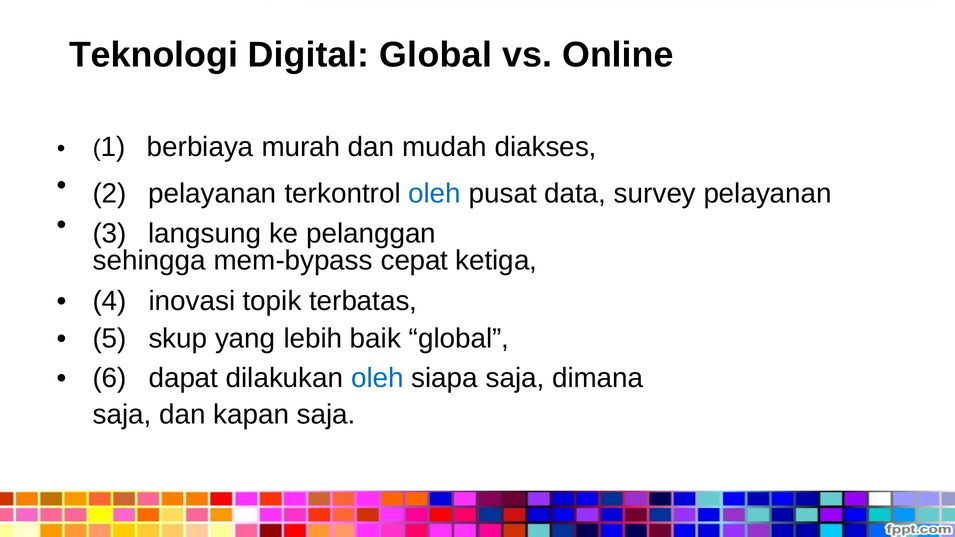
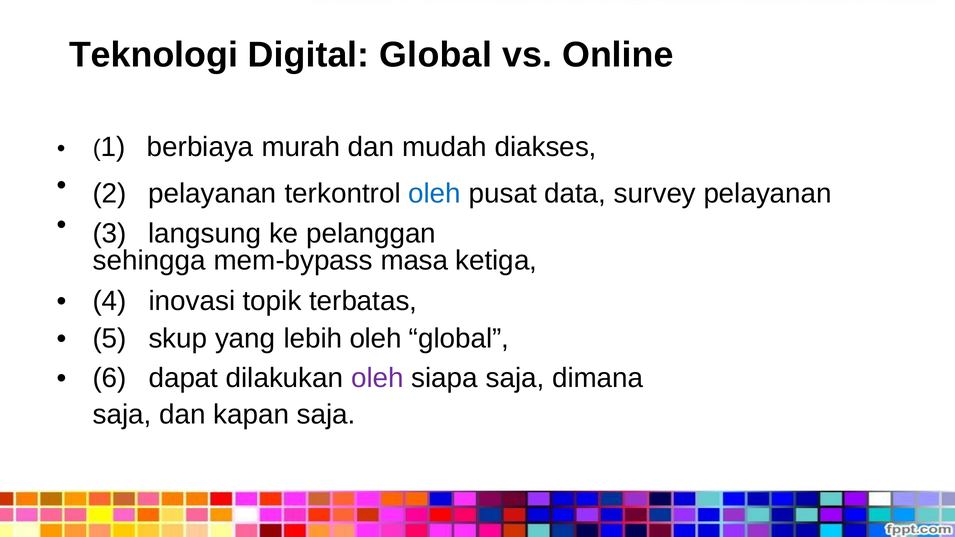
cepat: cepat -> masa
lebih baik: baik -> oleh
oleh at (377, 378) colour: blue -> purple
